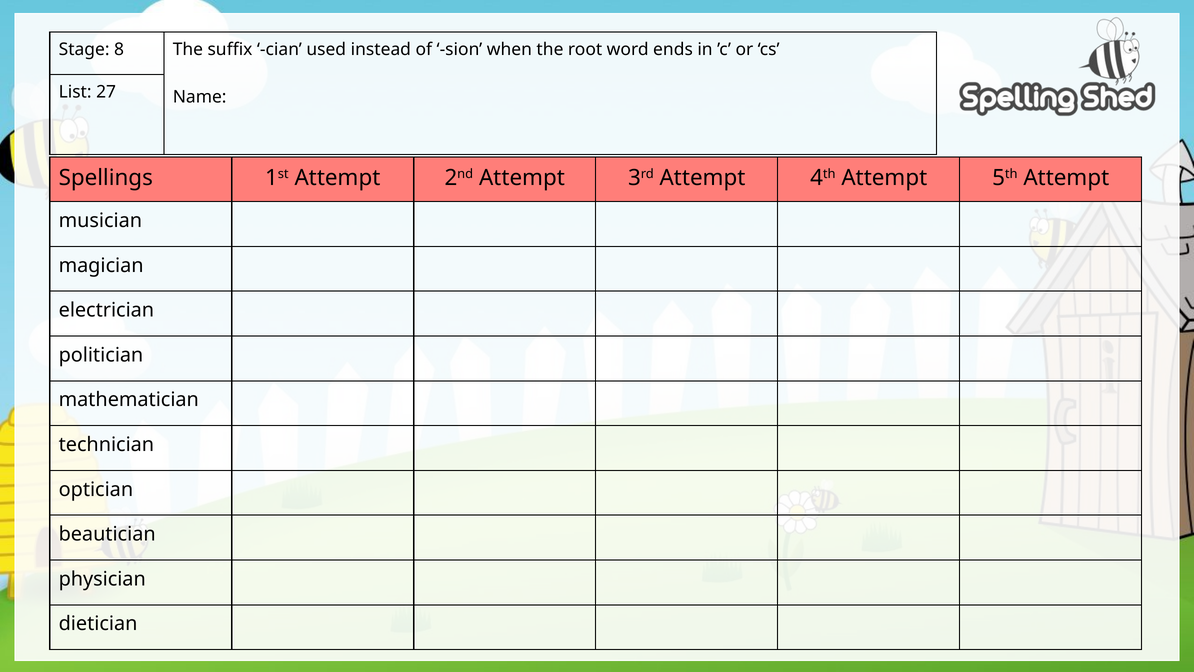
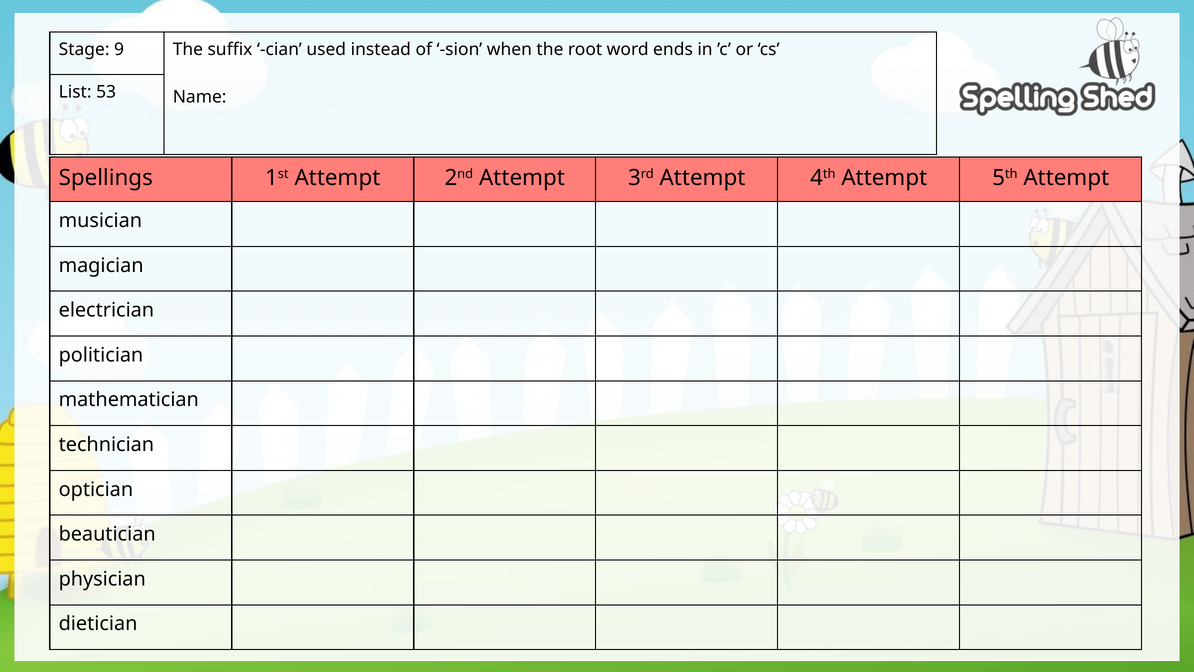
8: 8 -> 9
27: 27 -> 53
